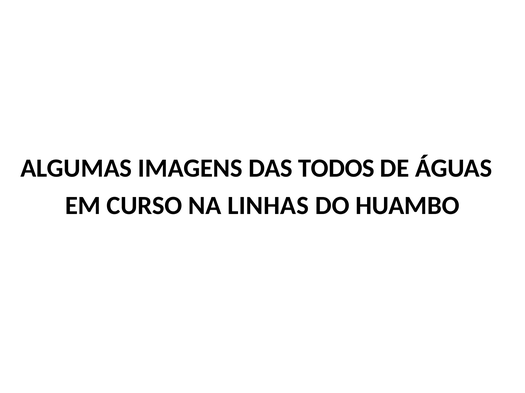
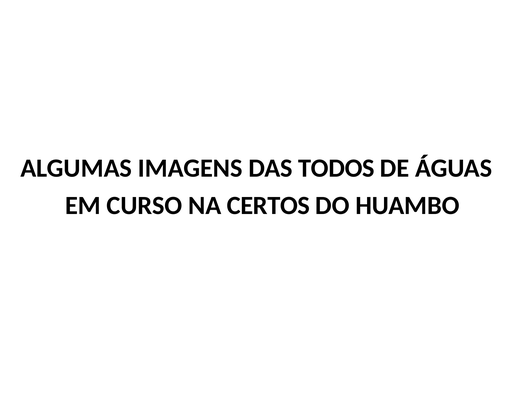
LINHAS: LINHAS -> CERTOS
